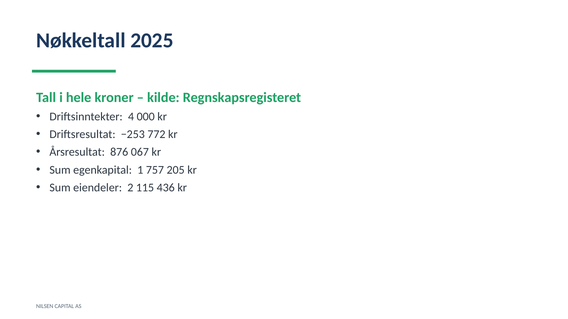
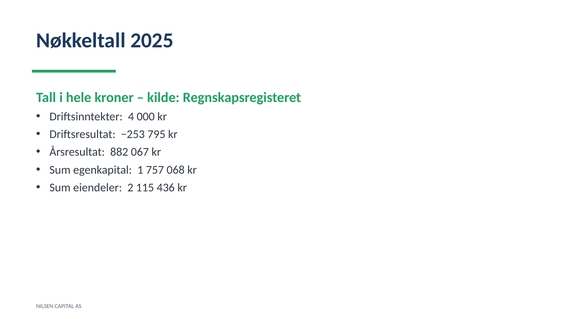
772: 772 -> 795
876: 876 -> 882
205: 205 -> 068
